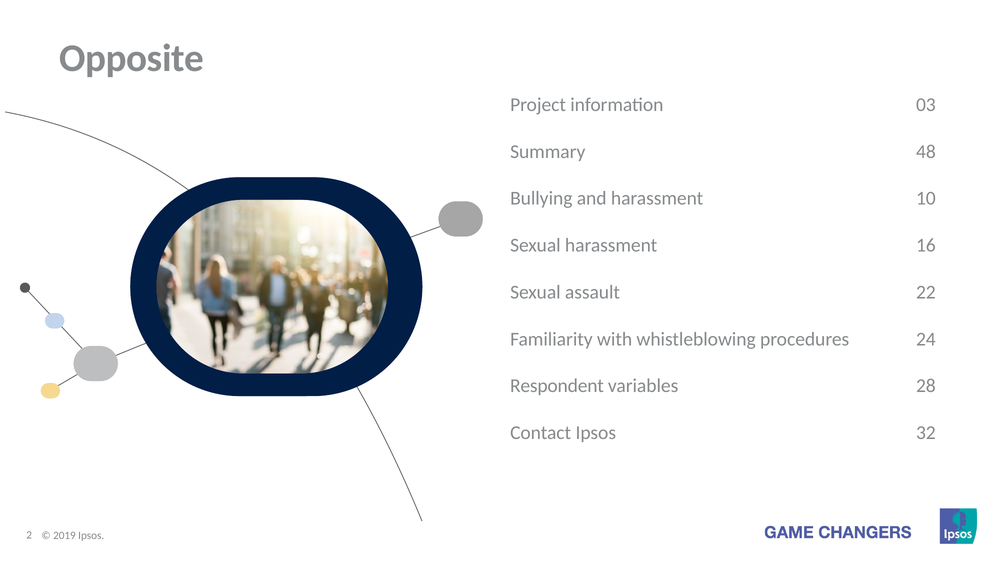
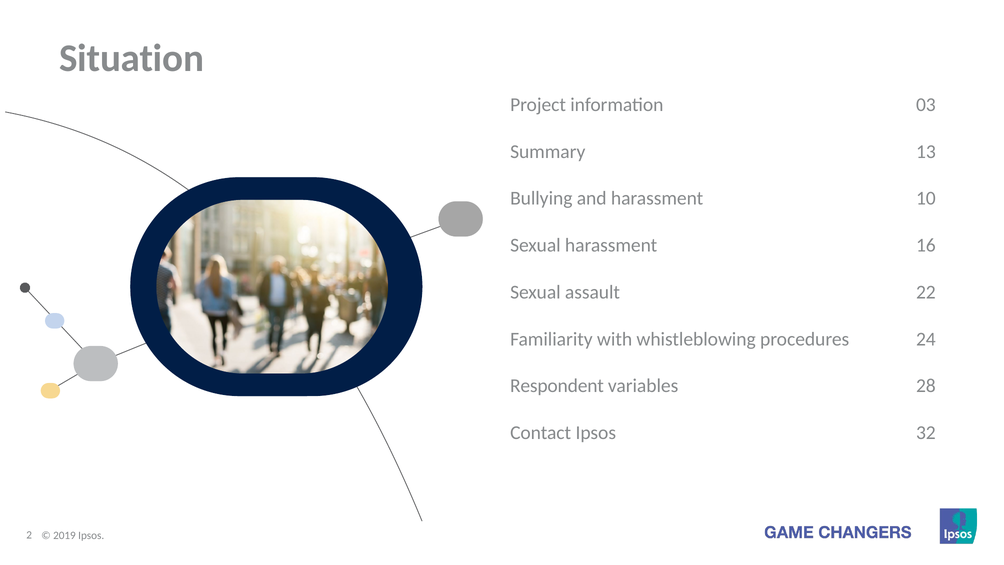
Opposite: Opposite -> Situation
48: 48 -> 13
